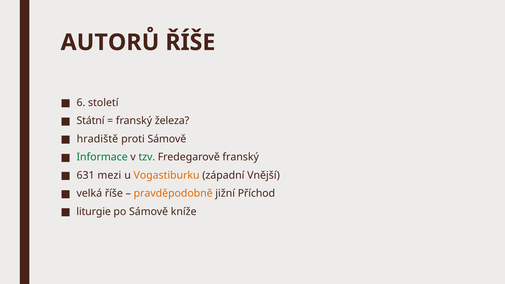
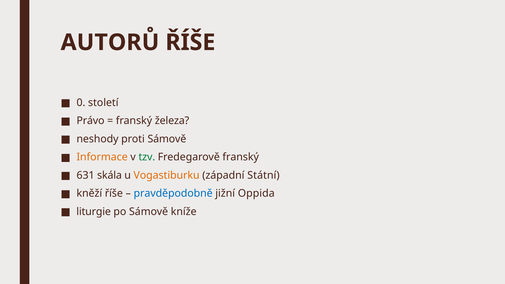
6: 6 -> 0
Státní: Státní -> Právo
hradiště: hradiště -> neshody
Informace colour: green -> orange
mezi: mezi -> skála
Vnější: Vnější -> Státní
velká: velká -> kněží
pravděpodobně colour: orange -> blue
Příchod: Příchod -> Oppida
